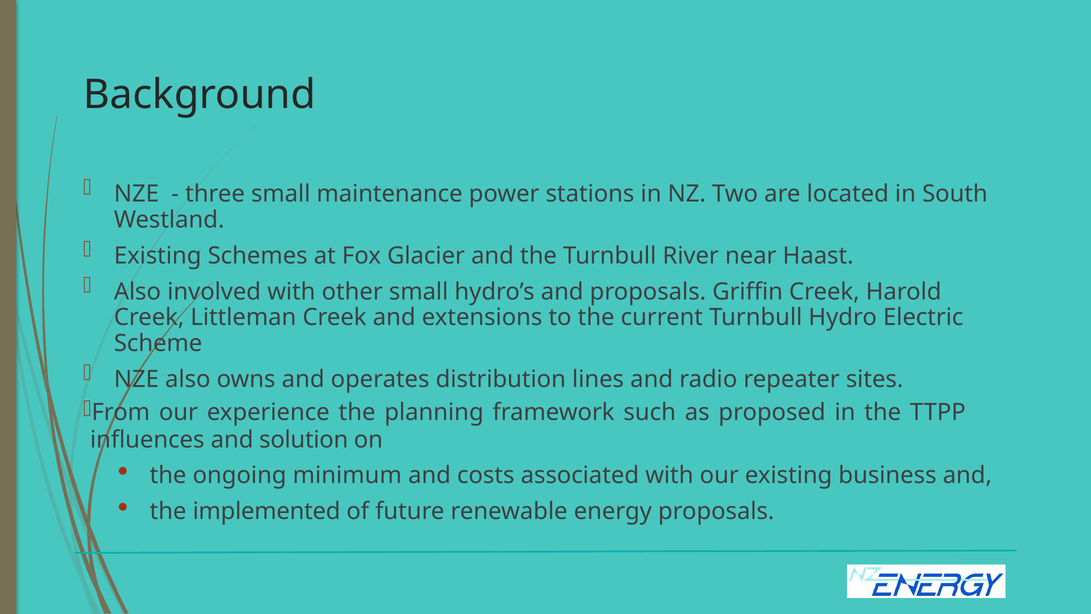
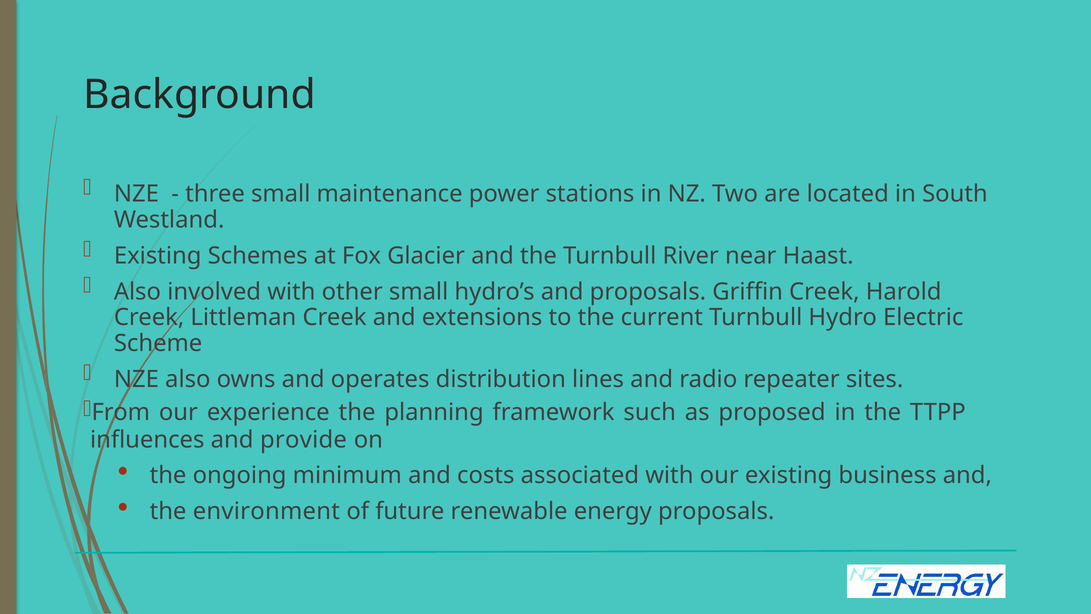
solution: solution -> provide
implemented: implemented -> environment
